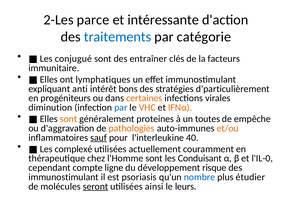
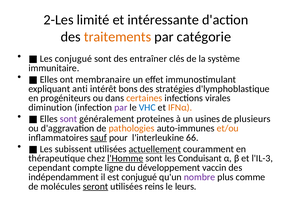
parce: parce -> limité
traitements colour: blue -> orange
facteurs: facteurs -> système
lymphatiques: lymphatiques -> membranaire
d'particulièrement: d'particulièrement -> d'lymphoblastique
par at (121, 107) colour: blue -> purple
VHC colour: orange -> blue
sont at (69, 119) colour: orange -> purple
toutes: toutes -> usines
empêche: empêche -> plusieurs
40: 40 -> 66
complexé: complexé -> subissent
actuellement underline: none -> present
l'Homme underline: none -> present
l'IL-0: l'IL-0 -> l'IL-3
risque: risque -> vaccin
immunostimulant at (64, 177): immunostimulant -> indépendamment
est psoriasis: psoriasis -> conjugué
nombre colour: blue -> purple
étudier: étudier -> comme
ainsi: ainsi -> reins
